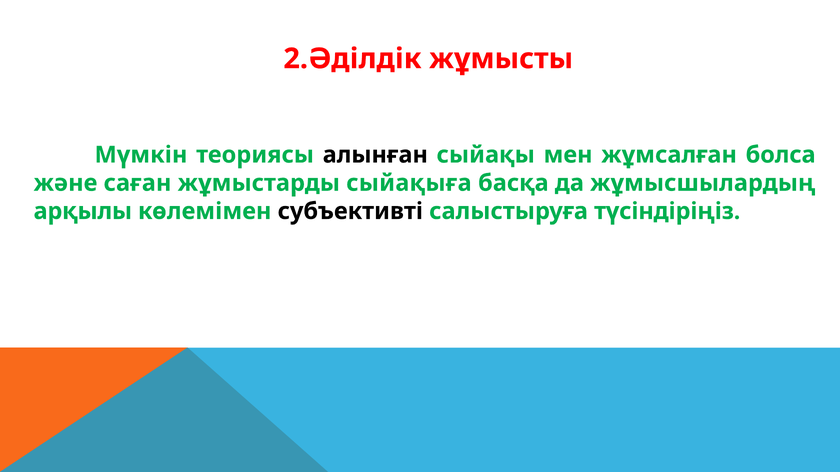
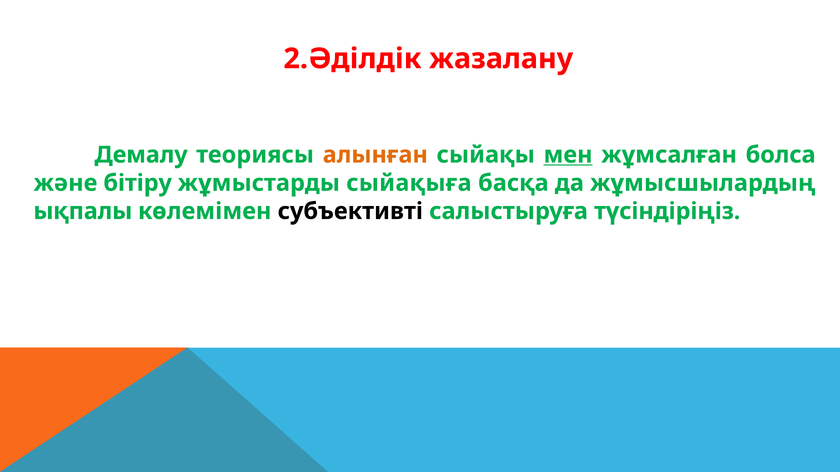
жұмысты: жұмысты -> жазалану
Мүмкін: Мүмкін -> Демалу
алынған colour: black -> orange
мен underline: none -> present
саған: саған -> бітіру
арқылы: арқылы -> ықпалы
